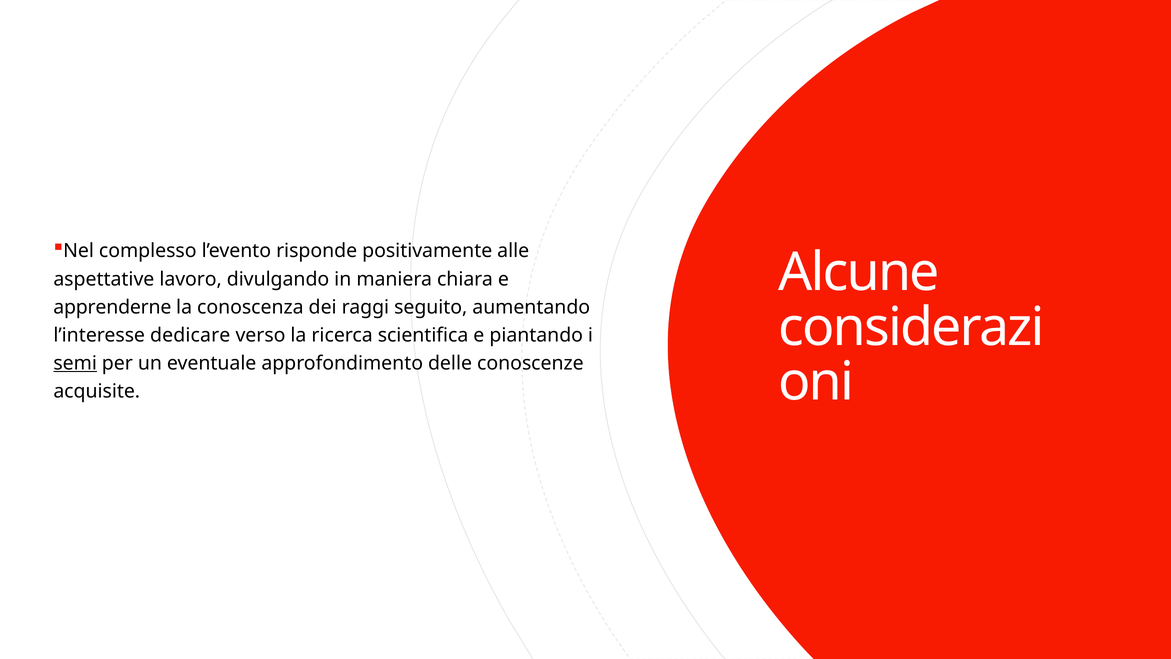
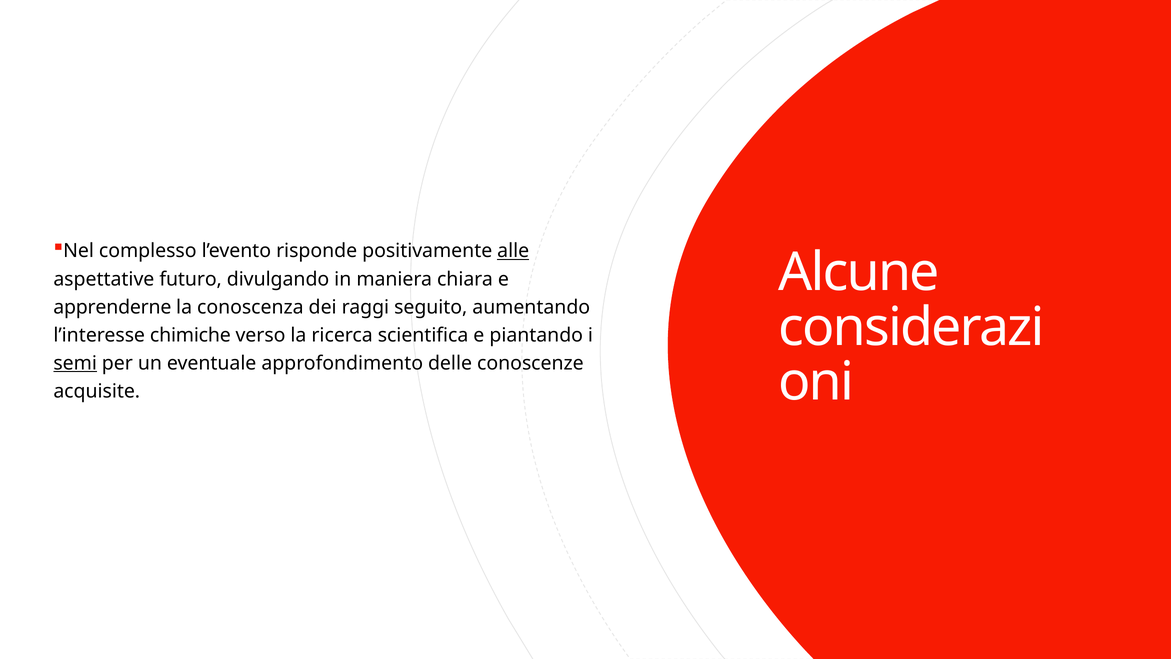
alle underline: none -> present
lavoro: lavoro -> futuro
dedicare: dedicare -> chimiche
